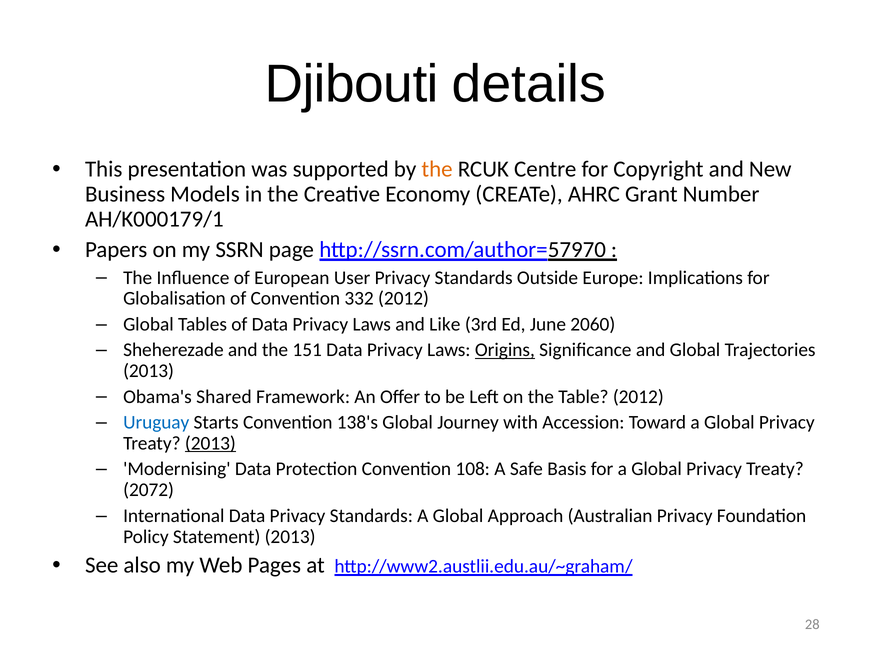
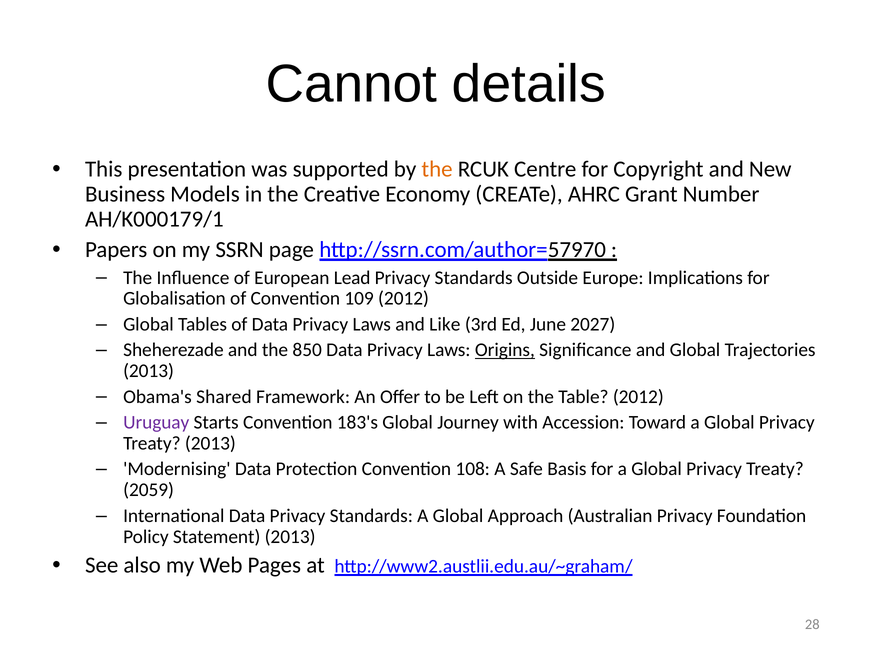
Djibouti: Djibouti -> Cannot
User: User -> Lead
332: 332 -> 109
2060: 2060 -> 2027
151: 151 -> 850
Uruguay colour: blue -> purple
138's: 138's -> 183's
2013 at (210, 443) underline: present -> none
2072: 2072 -> 2059
